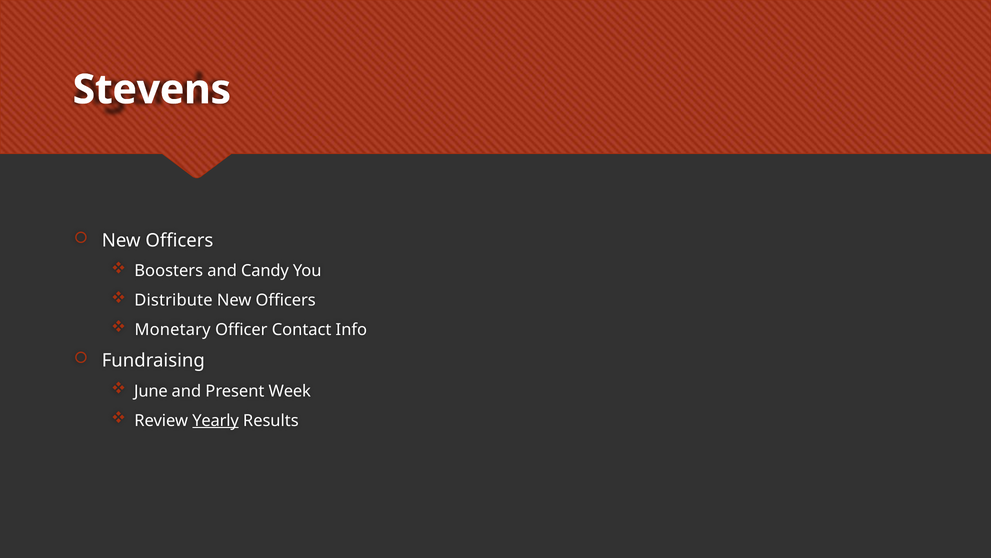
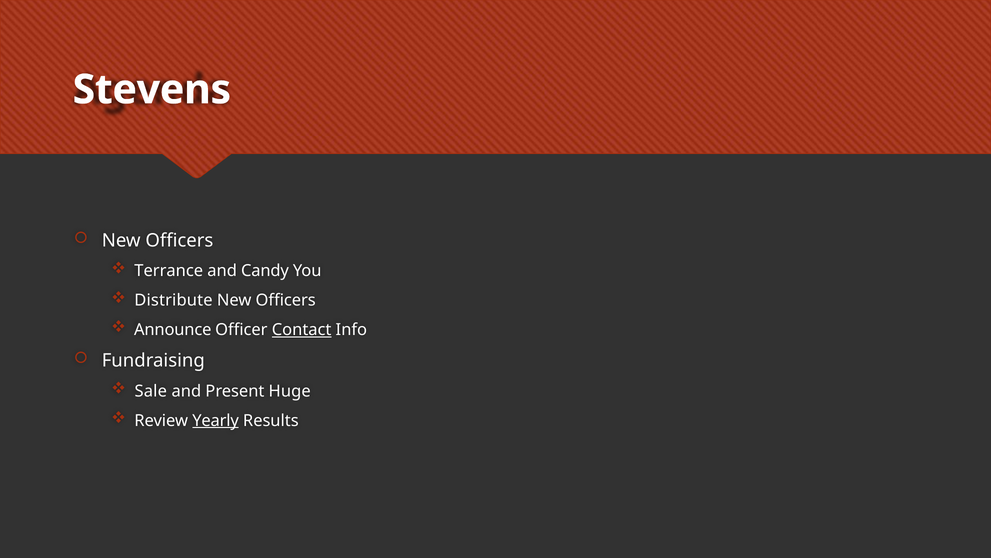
Boosters: Boosters -> Terrance
Monetary: Monetary -> Announce
Contact underline: none -> present
June: June -> Sale
Week: Week -> Huge
